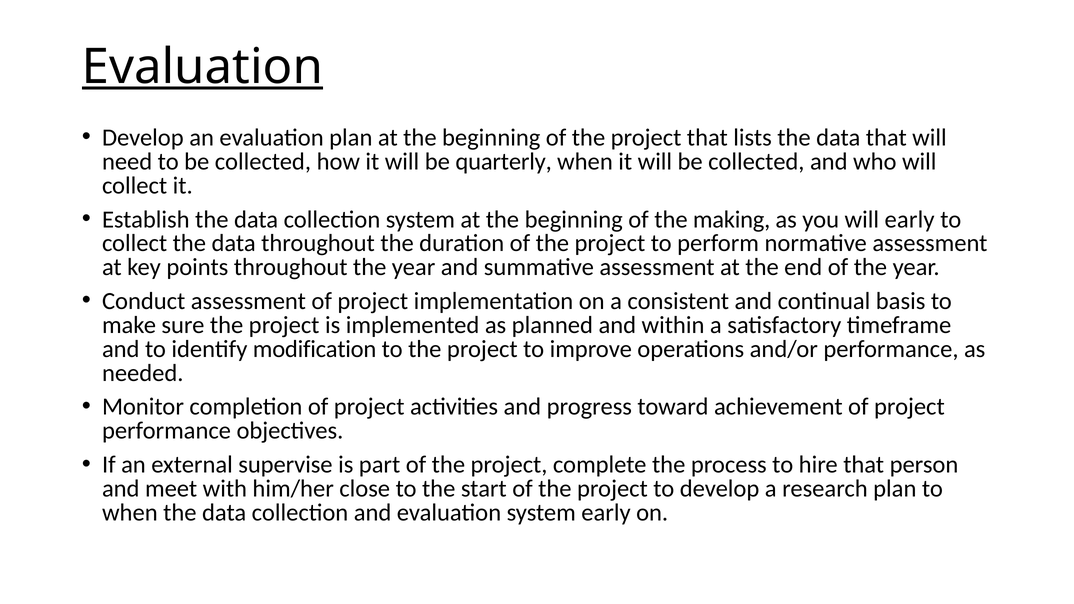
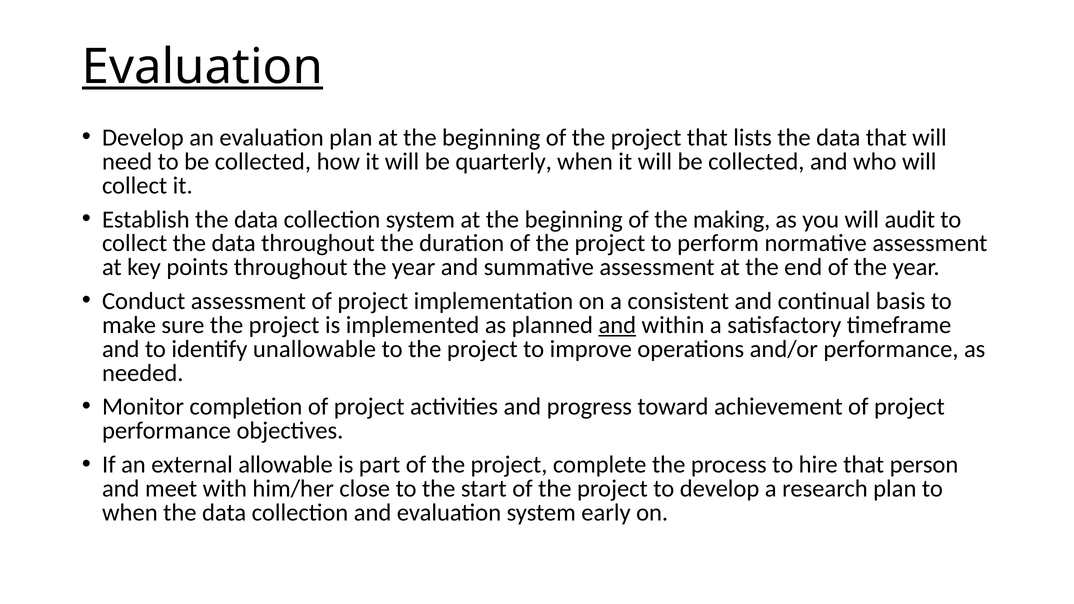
will early: early -> audit
and at (617, 325) underline: none -> present
modification: modification -> unallowable
supervise: supervise -> allowable
